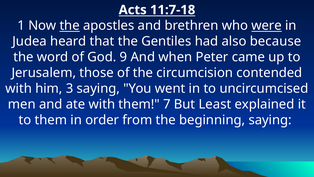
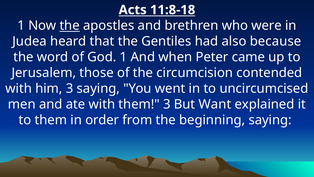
11:7-18: 11:7-18 -> 11:8-18
were underline: present -> none
God 9: 9 -> 1
them 7: 7 -> 3
Least: Least -> Want
